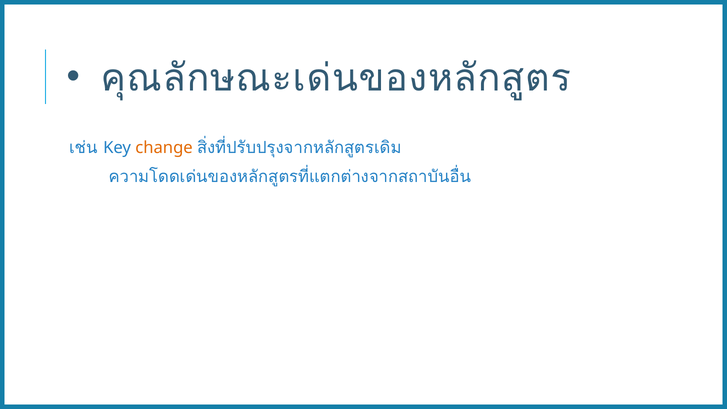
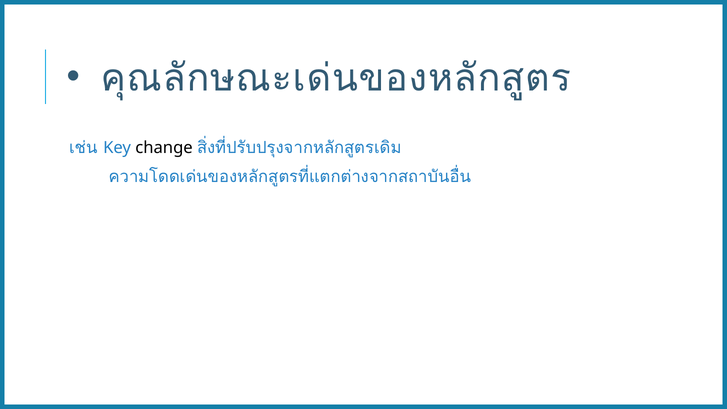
change colour: orange -> black
